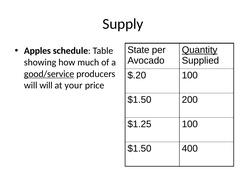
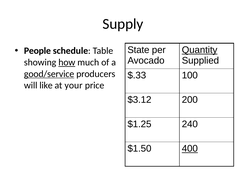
Apples: Apples -> People
how underline: none -> present
$.20: $.20 -> $.33
will will: will -> like
$1.50 at (139, 100): $1.50 -> $3.12
$1.25 100: 100 -> 240
400 underline: none -> present
